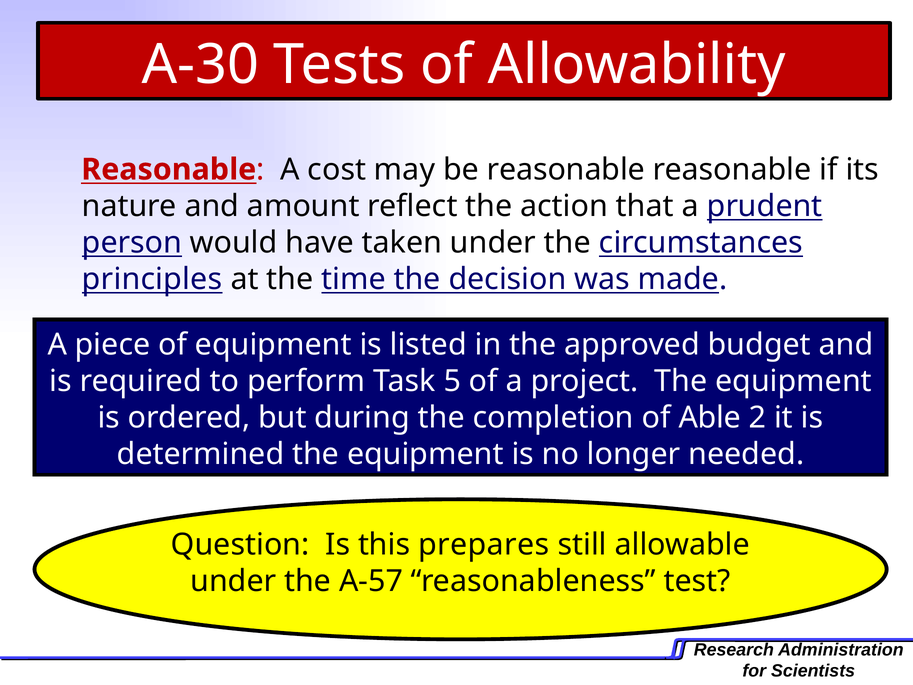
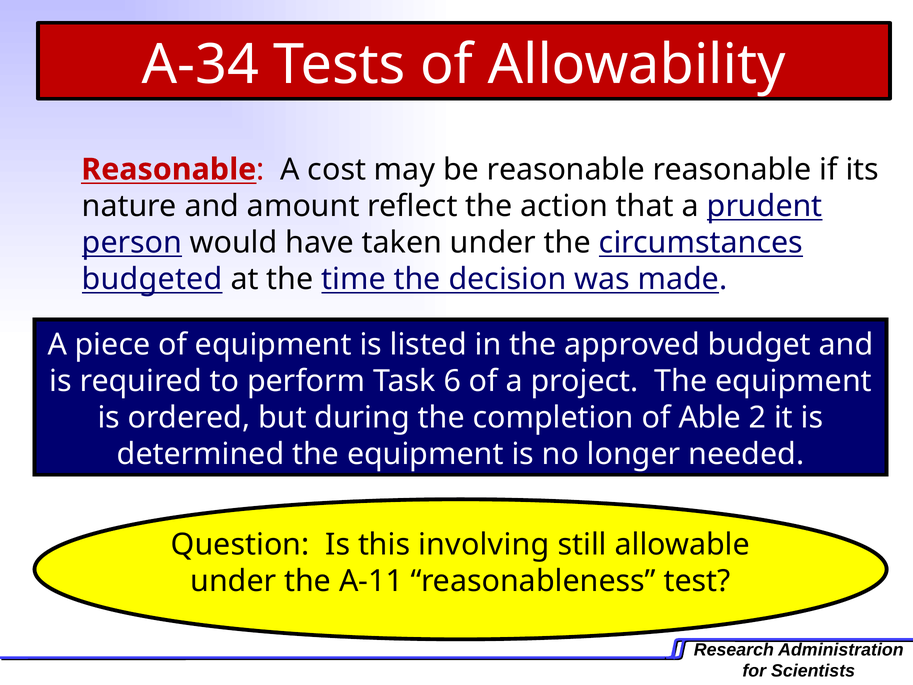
A-30: A-30 -> A-34
principles: principles -> budgeted
5: 5 -> 6
prepares: prepares -> involving
A-57: A-57 -> A-11
